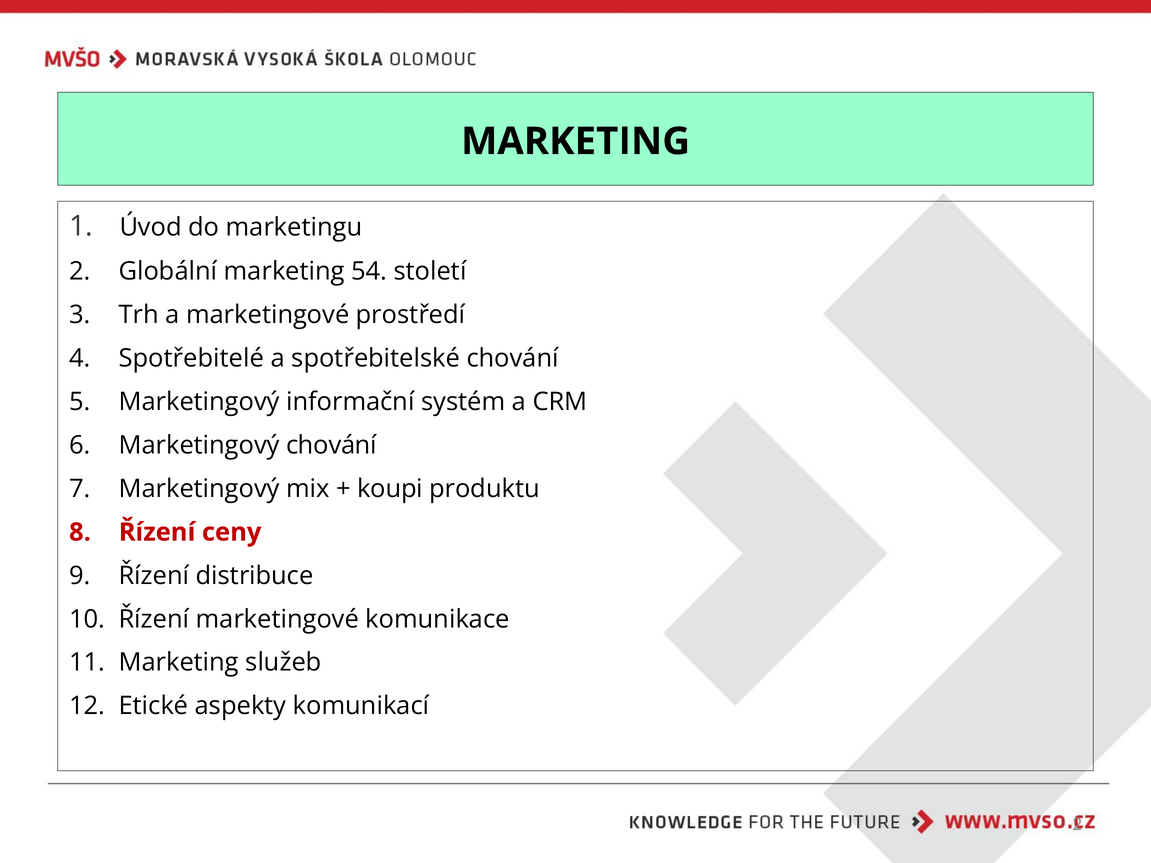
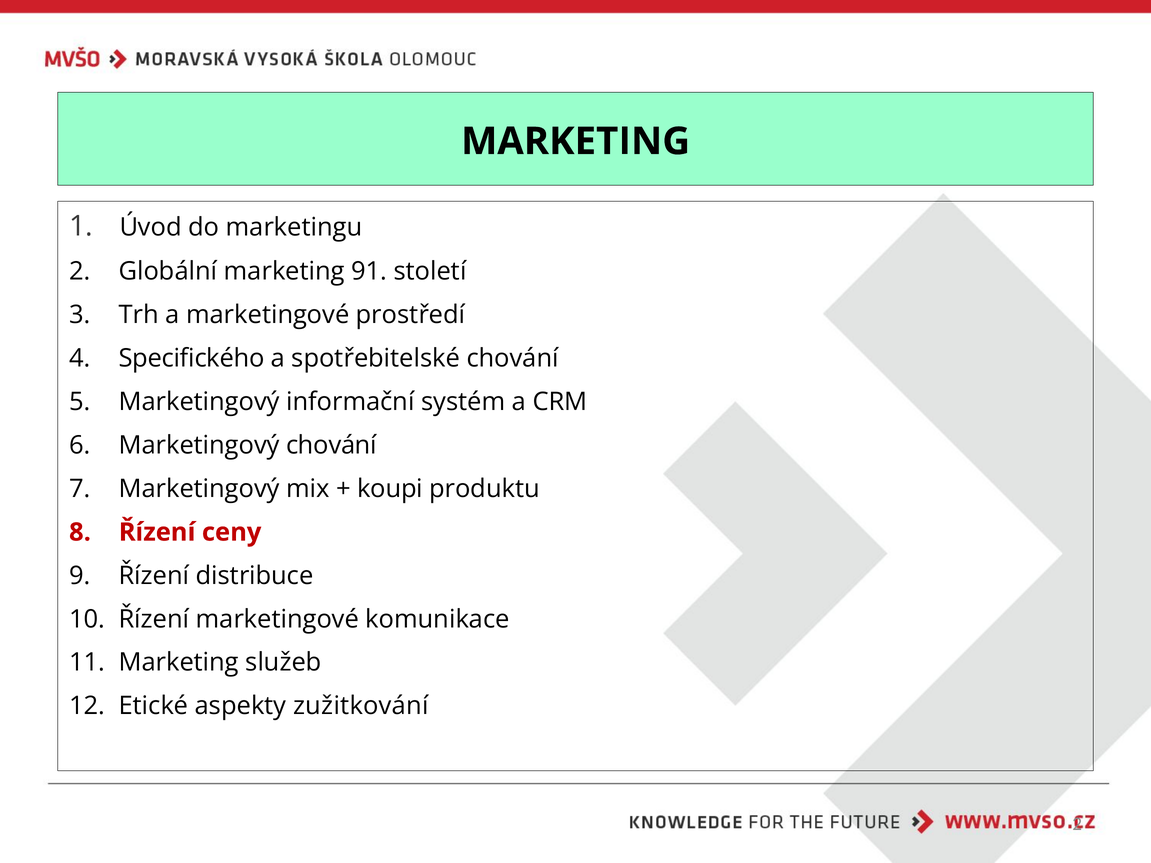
54: 54 -> 91
Spotřebitelé: Spotřebitelé -> Specifického
komunikací: komunikací -> zužitkování
